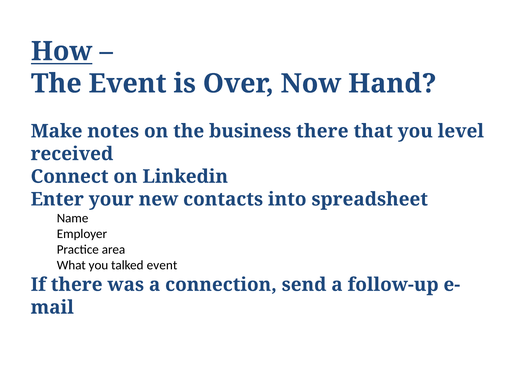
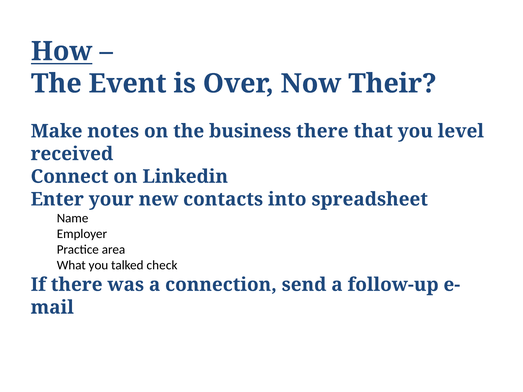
Hand: Hand -> Their
talked event: event -> check
